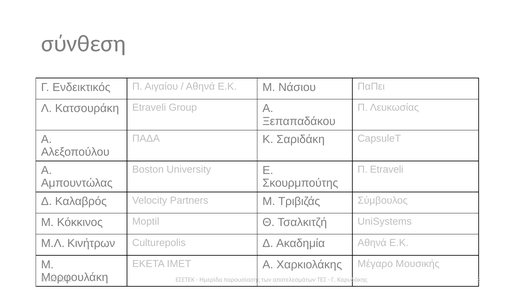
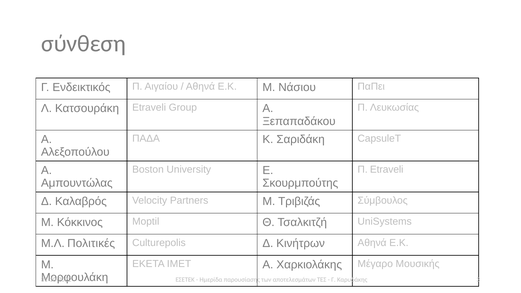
Κινήτρων: Κινήτρων -> Πολιτικές
Ακαδημία: Ακαδημία -> Κινήτρων
